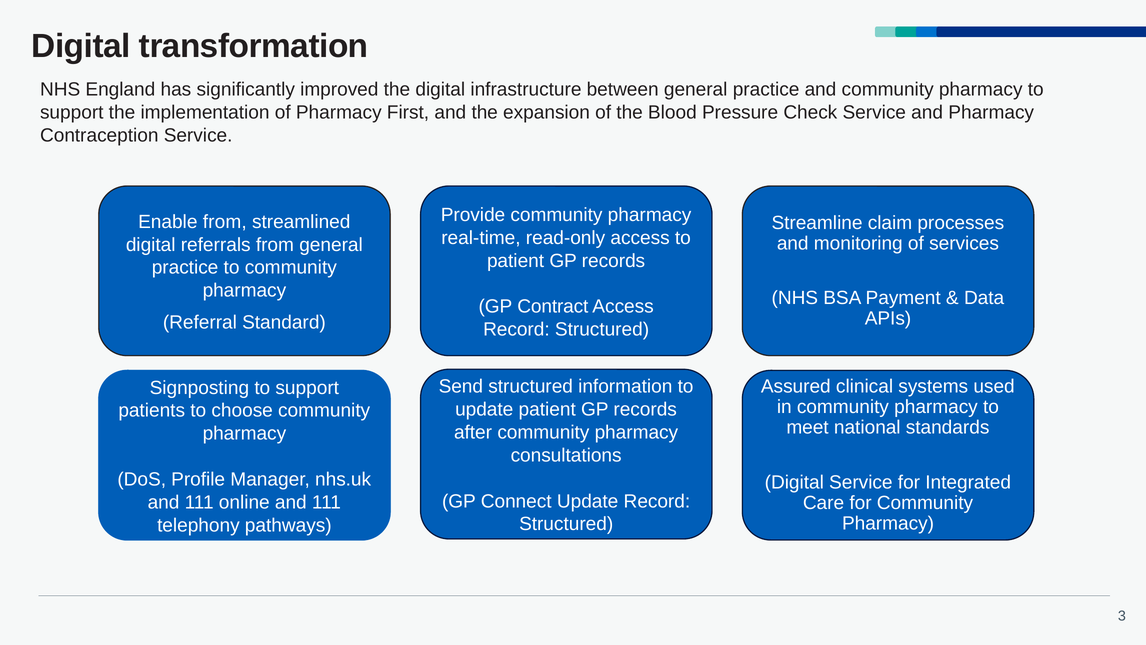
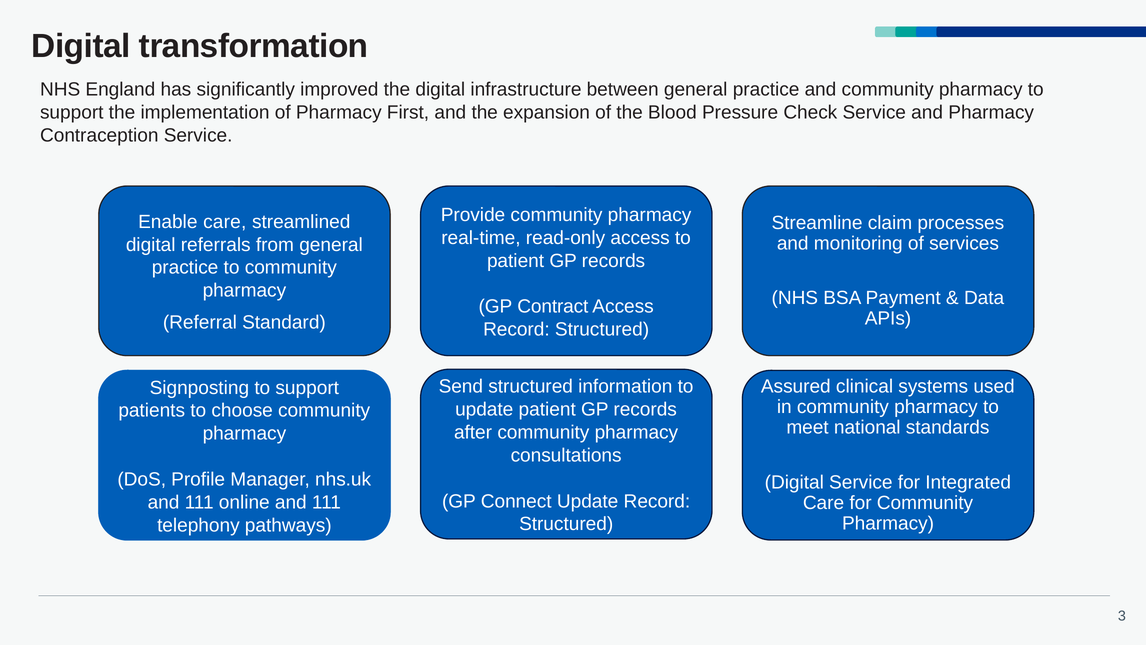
Enable from: from -> care
